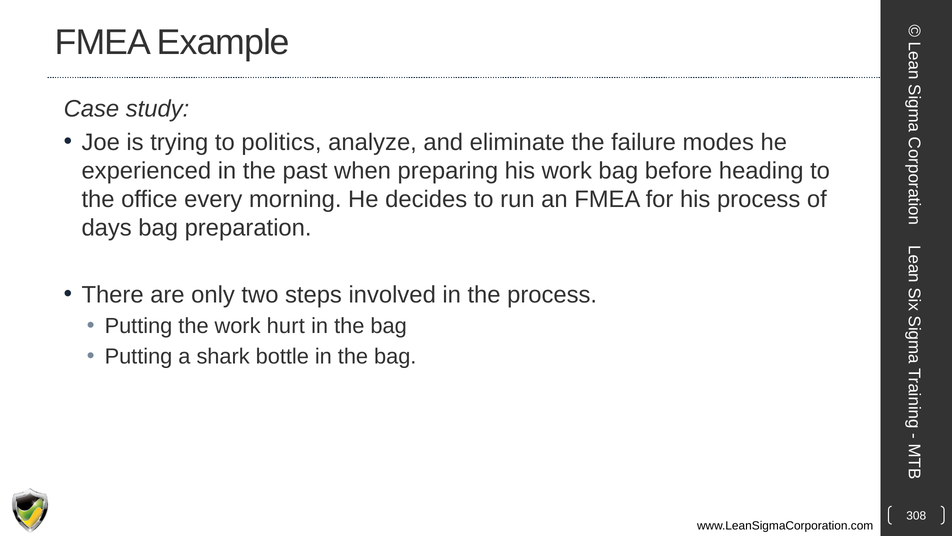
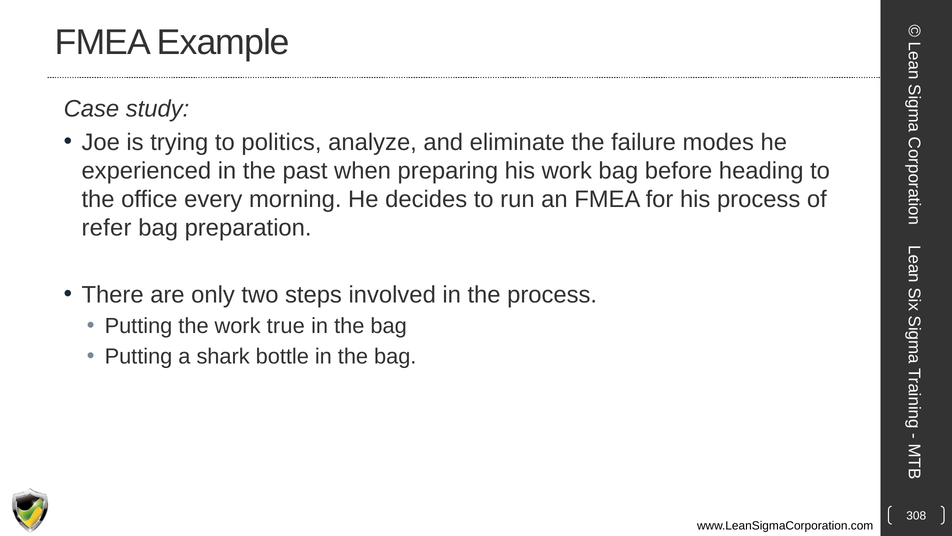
days: days -> refer
hurt: hurt -> true
